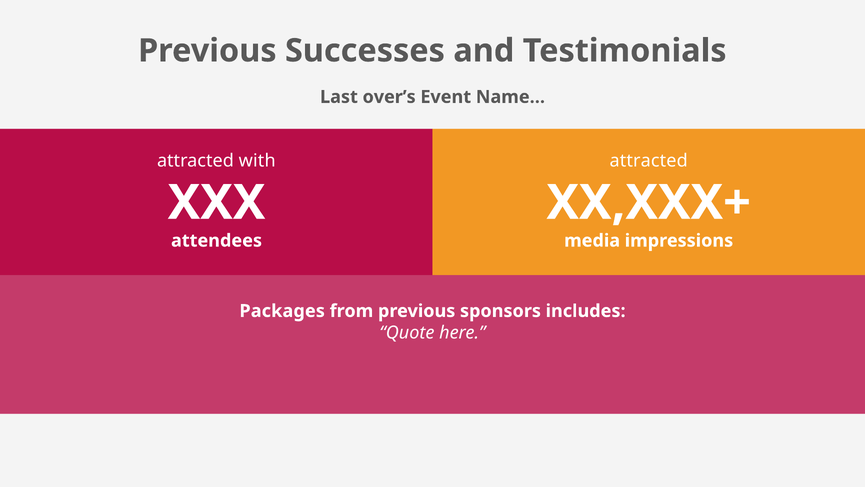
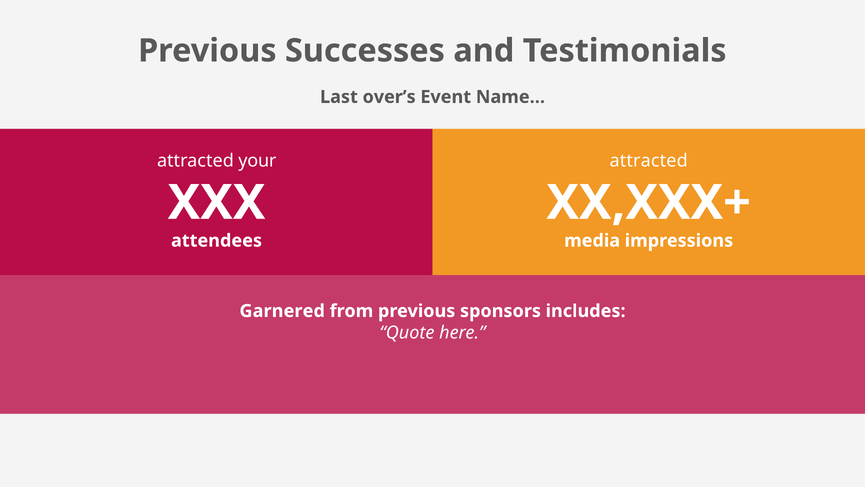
with: with -> your
Packages: Packages -> Garnered
